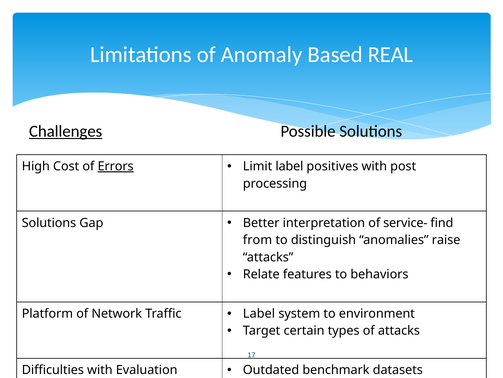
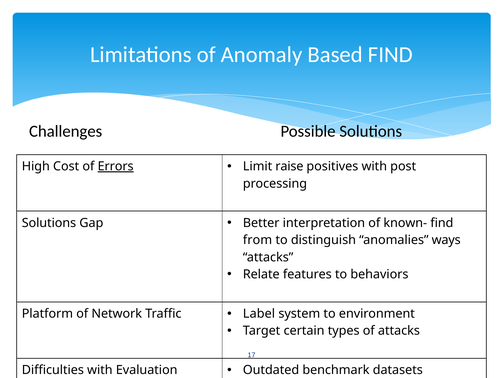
Based REAL: REAL -> FIND
Challenges underline: present -> none
Limit label: label -> raise
service-: service- -> known-
raise: raise -> ways
